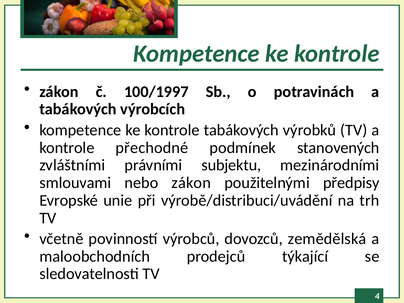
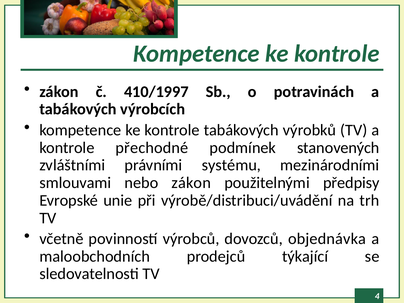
100/1997: 100/1997 -> 410/1997
subjektu: subjektu -> systému
zemědělská: zemědělská -> objednávka
